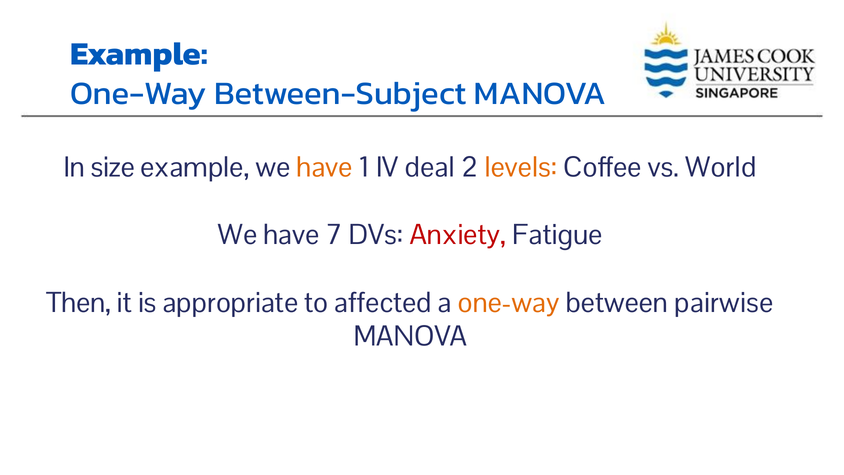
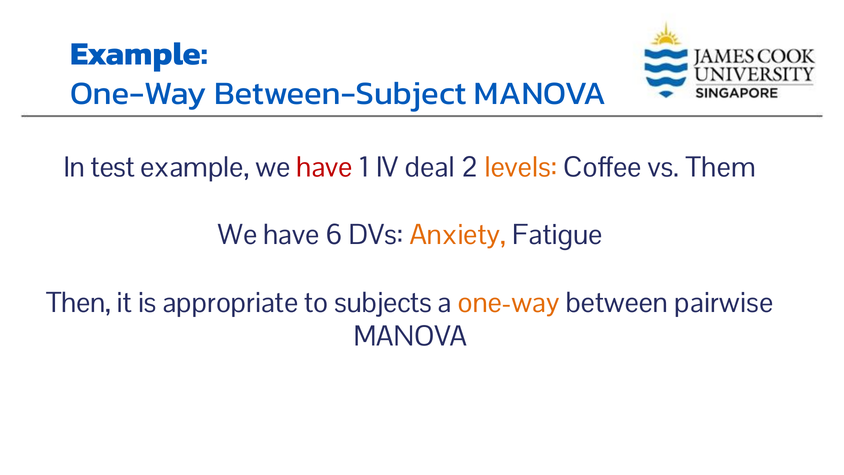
size: size -> test
have at (324, 168) colour: orange -> red
World: World -> Them
7: 7 -> 6
Anxiety colour: red -> orange
affected: affected -> subjects
